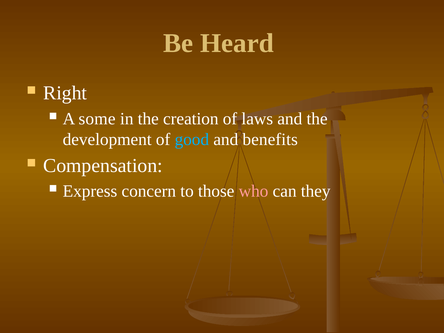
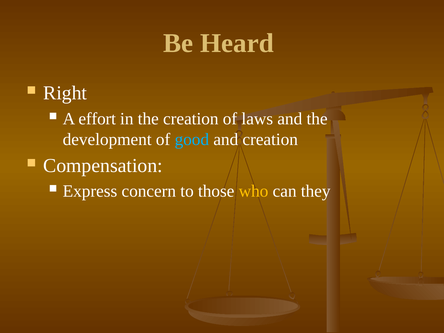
some: some -> effort
and benefits: benefits -> creation
who colour: pink -> yellow
